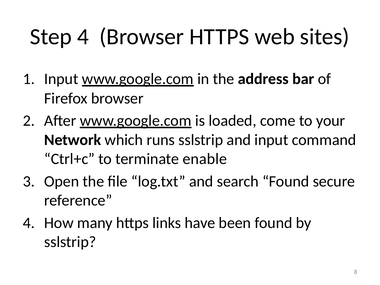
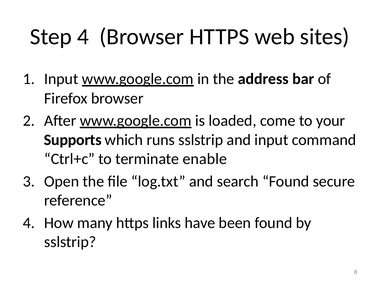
Network: Network -> Supports
